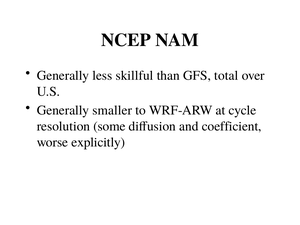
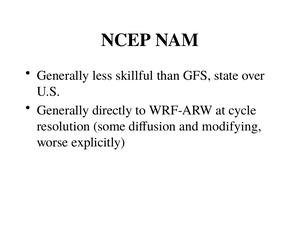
total: total -> state
smaller: smaller -> directly
coefficient: coefficient -> modifying
